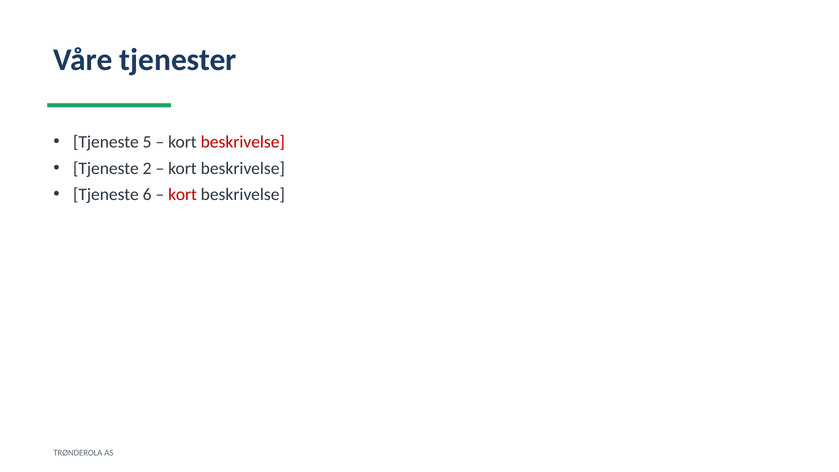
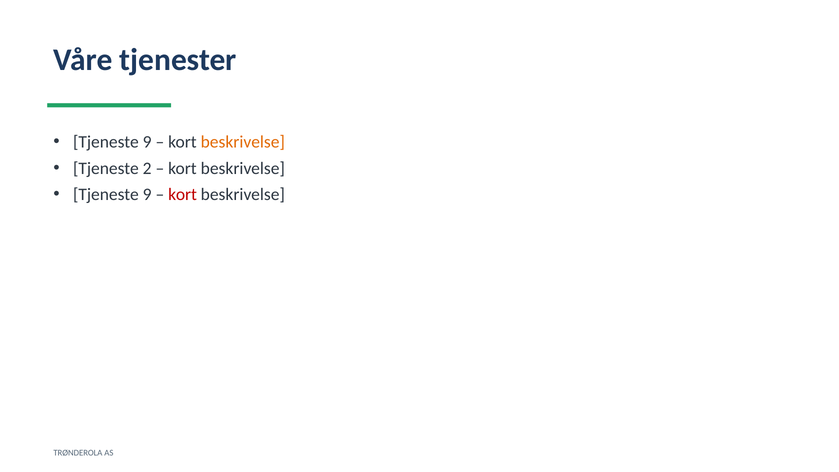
5 at (147, 142): 5 -> 9
beskrivelse at (243, 142) colour: red -> orange
6 at (147, 195): 6 -> 9
